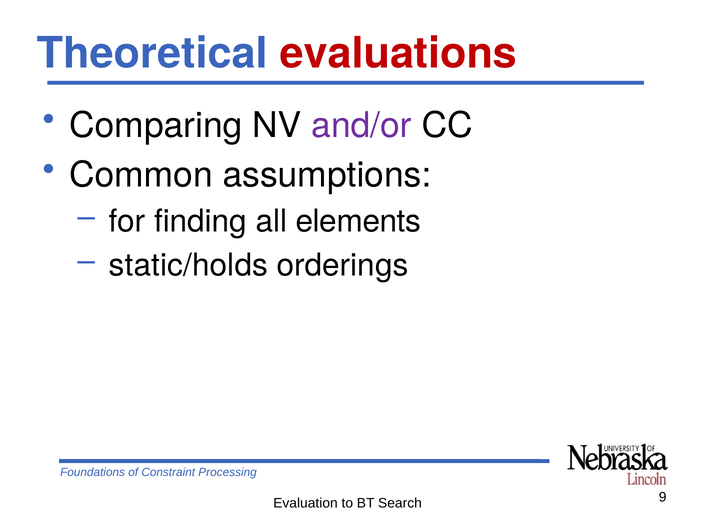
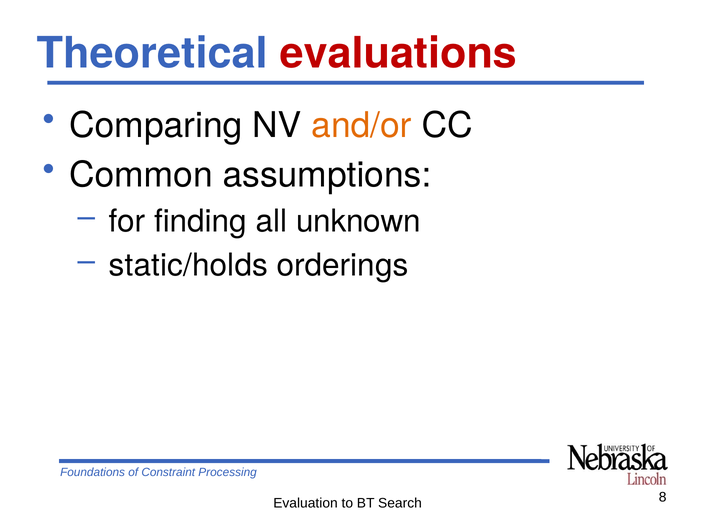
and/or colour: purple -> orange
elements: elements -> unknown
9: 9 -> 8
